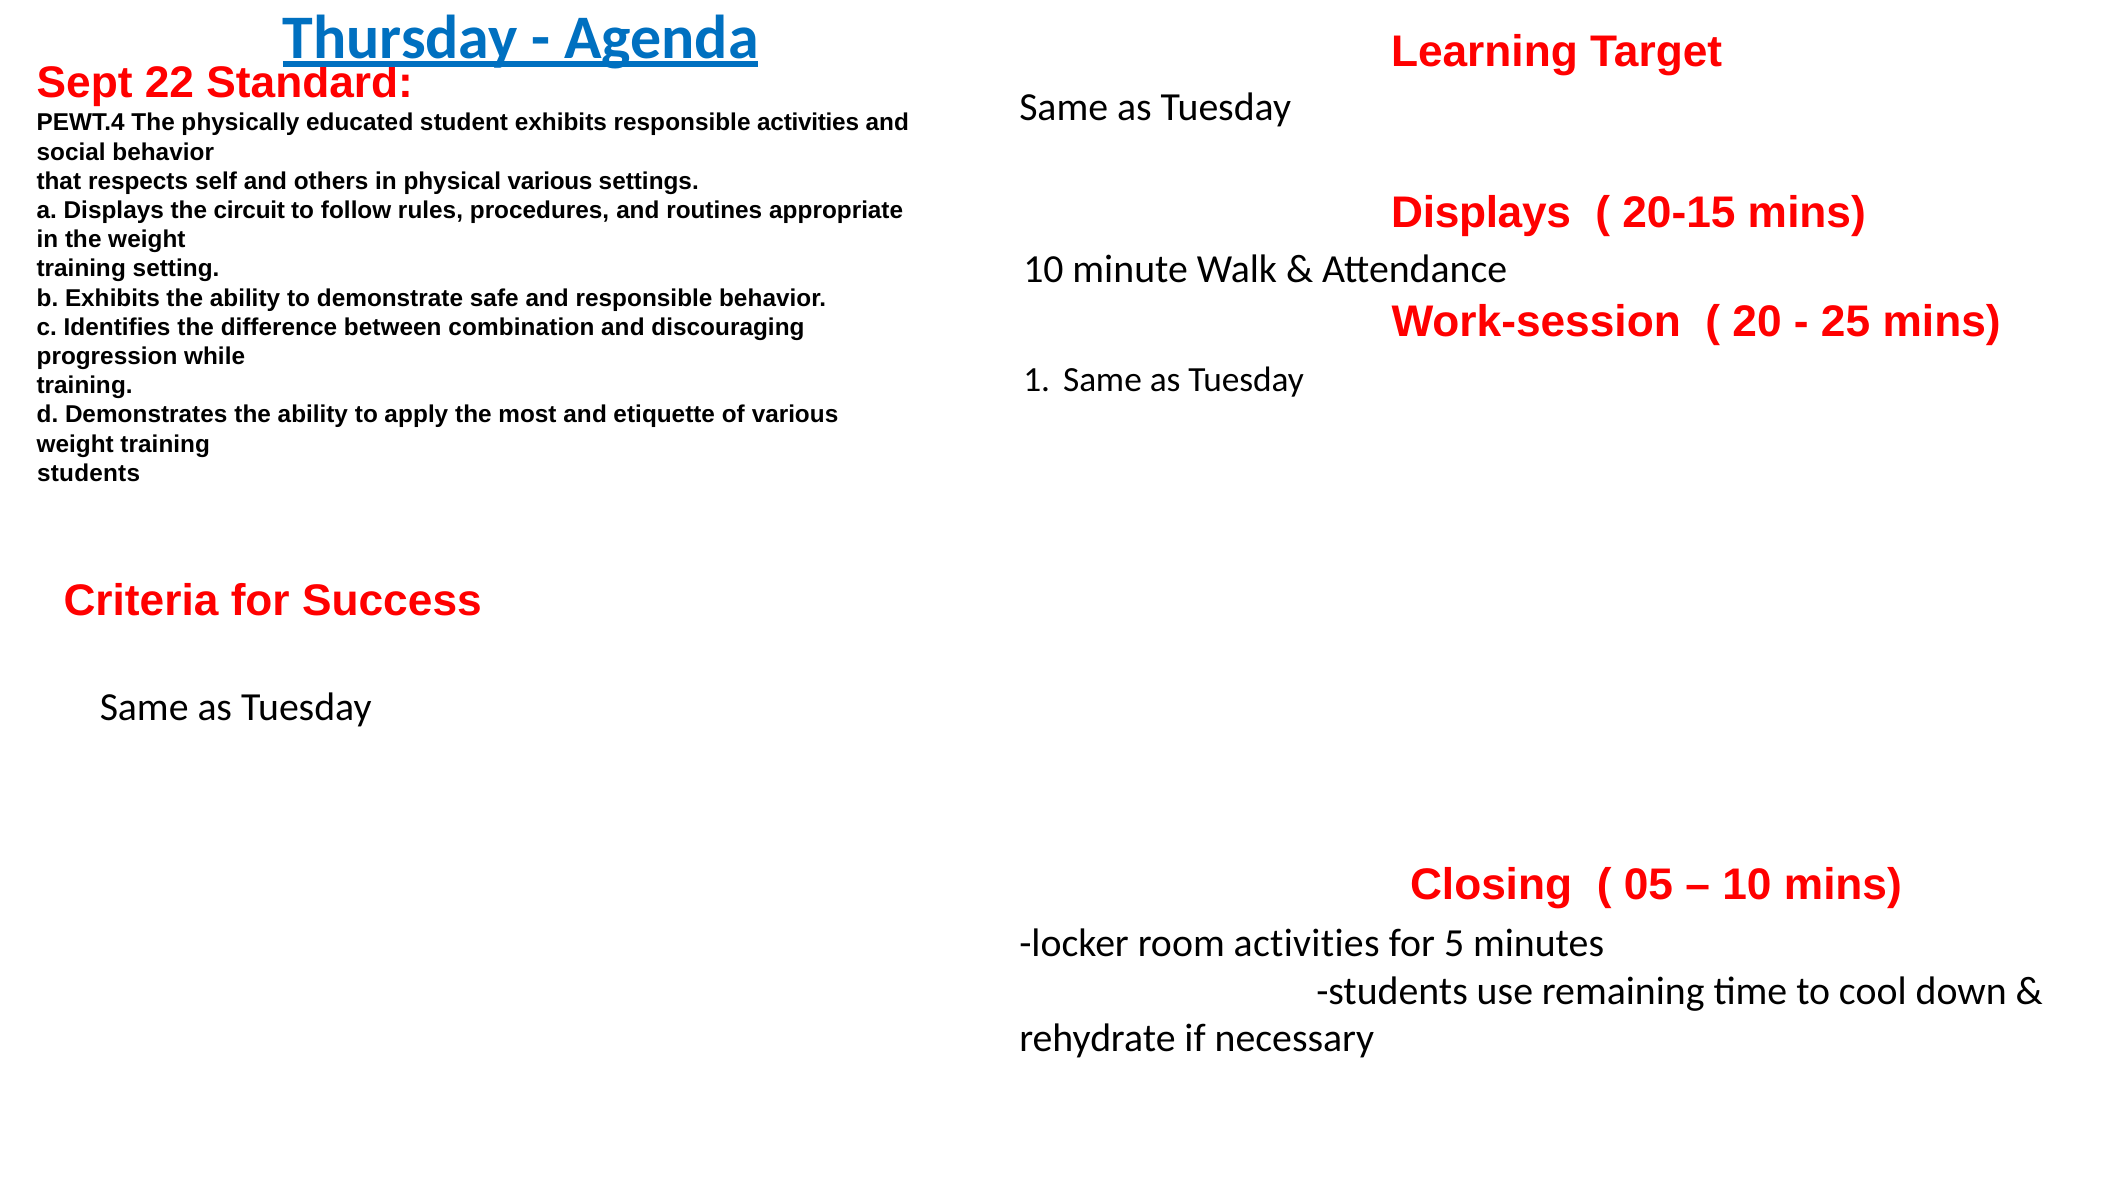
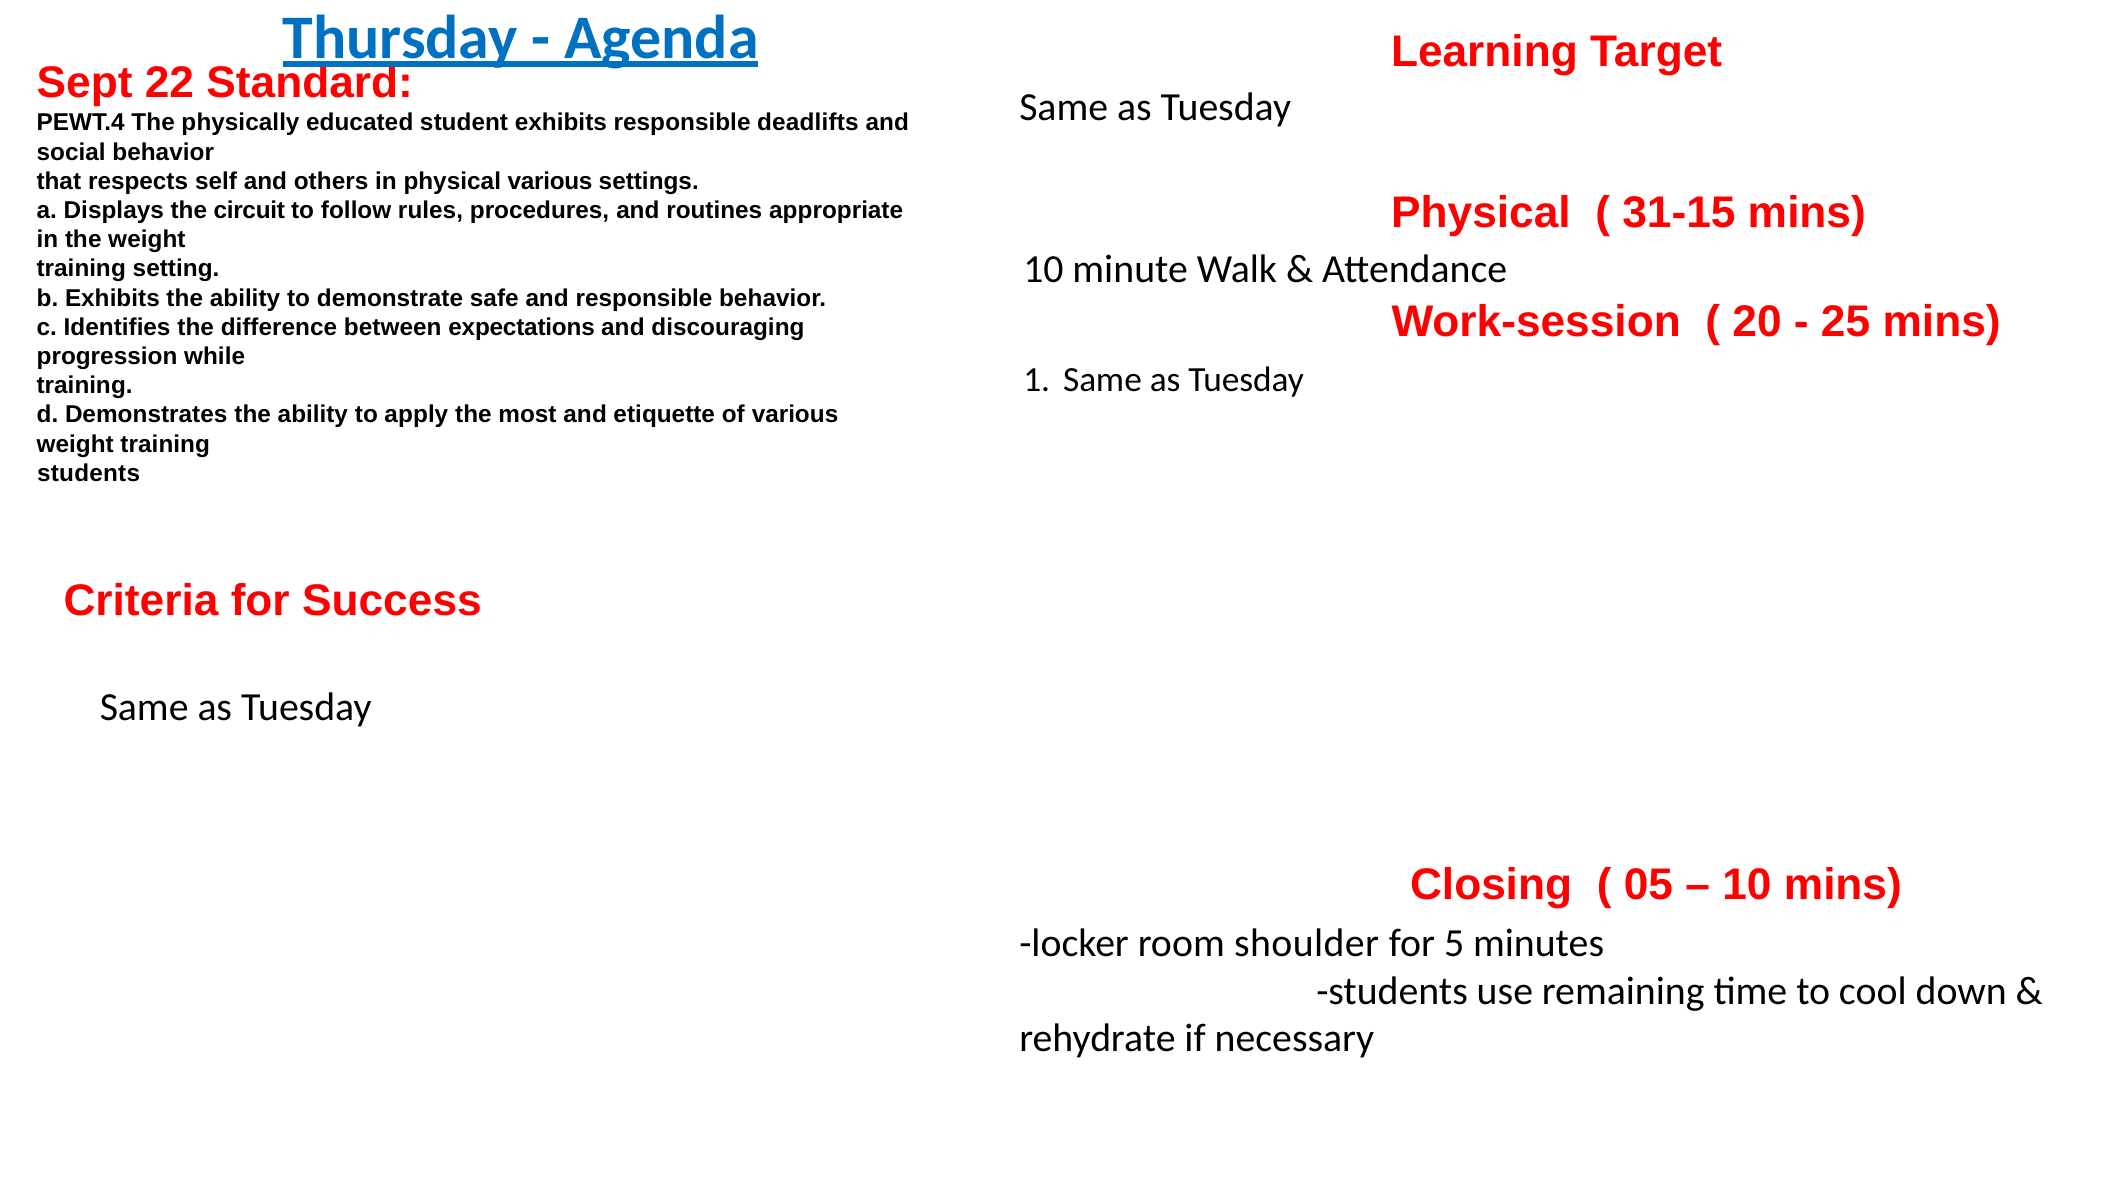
responsible activities: activities -> deadlifts
Displays at (1481, 213): Displays -> Physical
20-15: 20-15 -> 31-15
combination: combination -> expectations
room activities: activities -> shoulder
